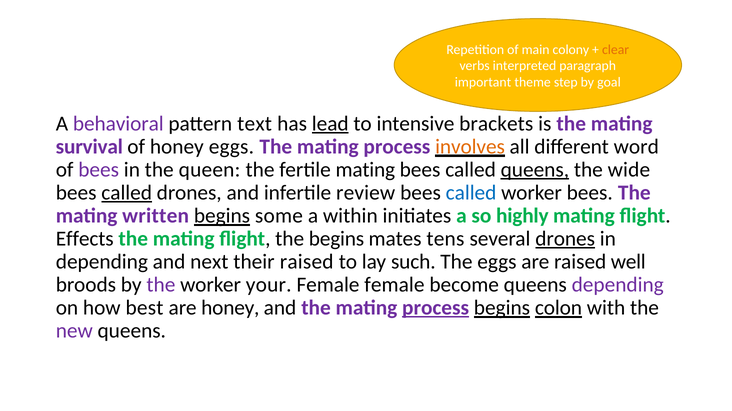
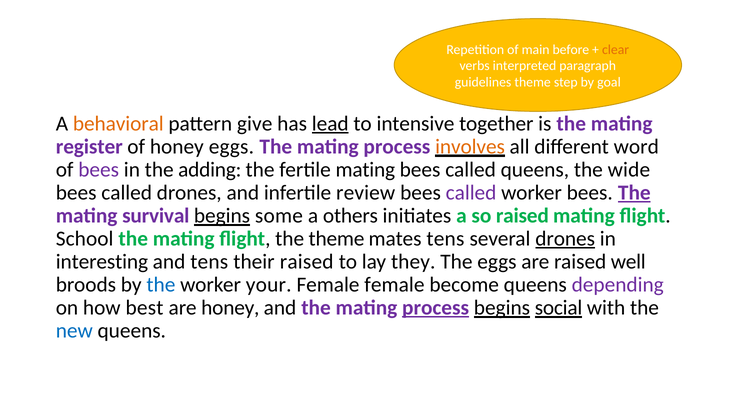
colony: colony -> before
important: important -> guidelines
behavioral colour: purple -> orange
text: text -> give
brackets: brackets -> together
survival: survival -> register
queen: queen -> adding
queens at (535, 170) underline: present -> none
called at (127, 193) underline: present -> none
called at (471, 193) colour: blue -> purple
The at (634, 193) underline: none -> present
written: written -> survival
within: within -> others
so highly: highly -> raised
Effects: Effects -> School
the begins: begins -> theme
depending at (102, 262): depending -> interesting
and next: next -> tens
such: such -> they
the at (161, 285) colour: purple -> blue
colon: colon -> social
new colour: purple -> blue
